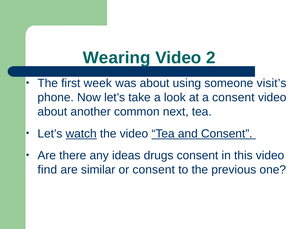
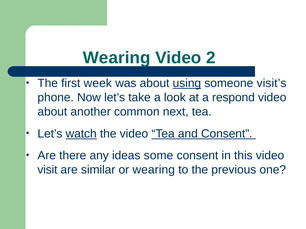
using underline: none -> present
a consent: consent -> respond
drugs: drugs -> some
find: find -> visit
or consent: consent -> wearing
